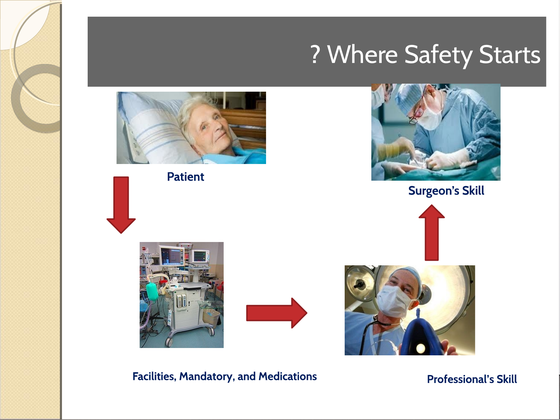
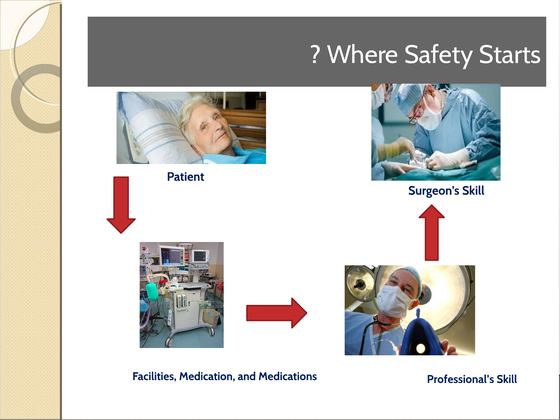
Mandatory: Mandatory -> Medication
